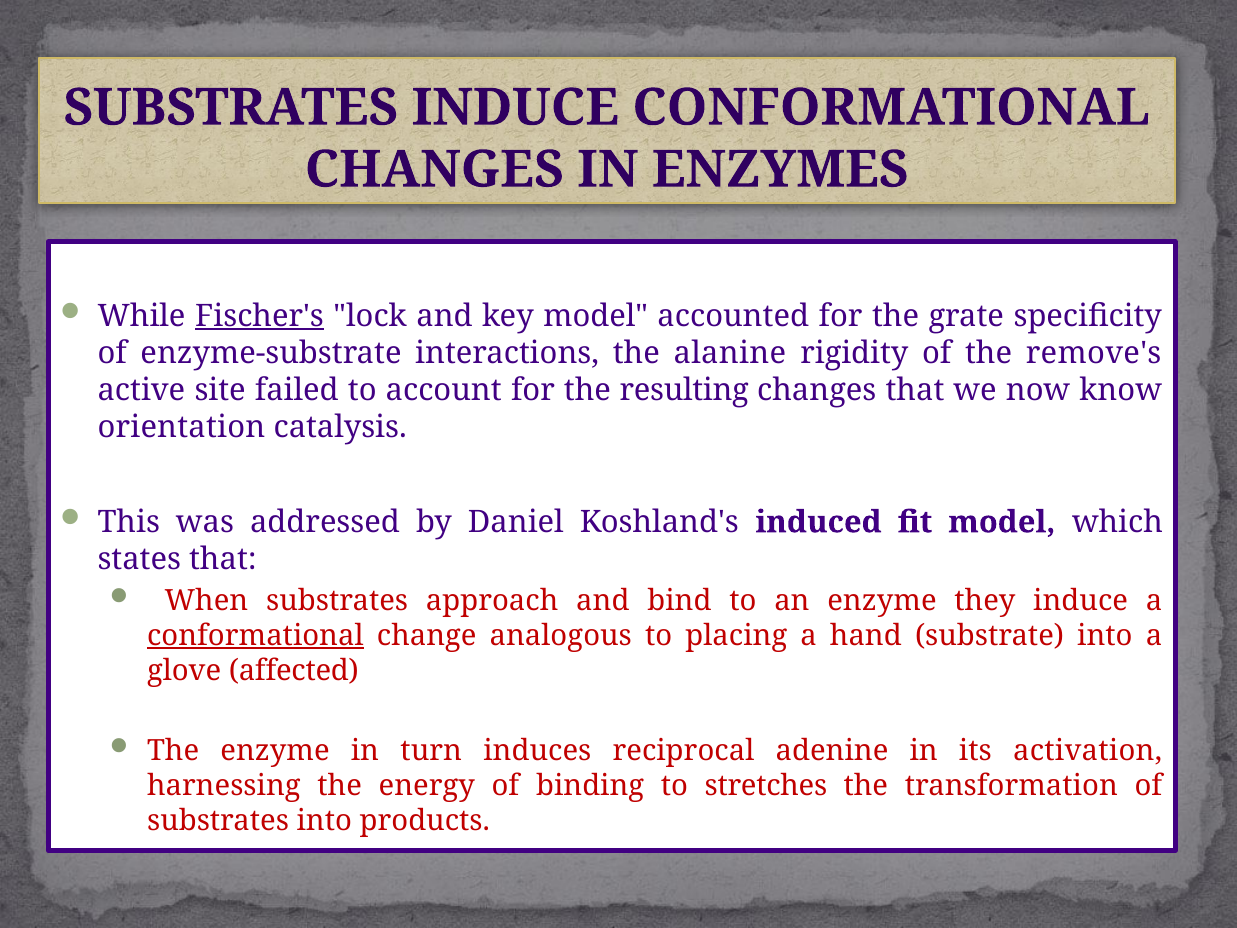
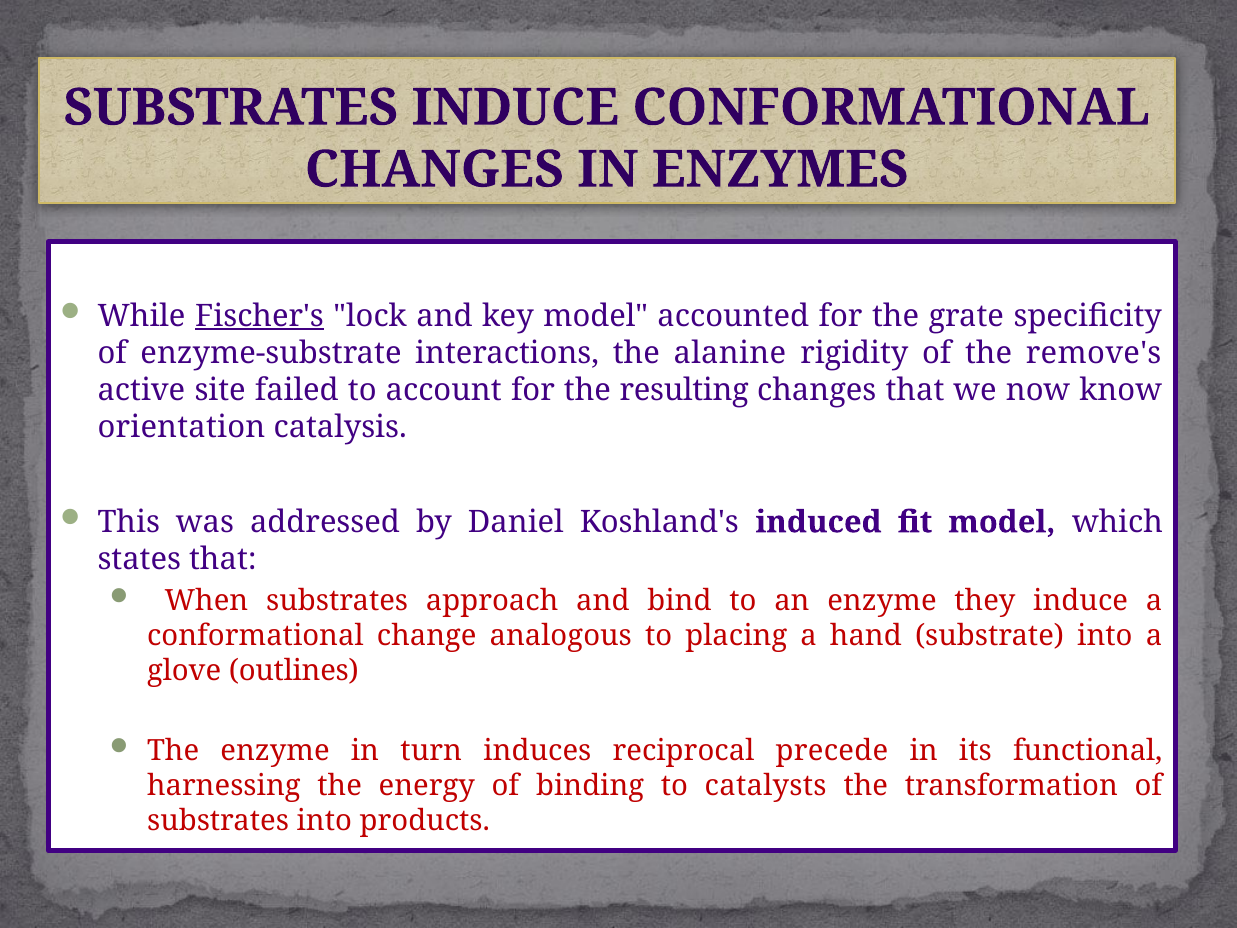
conformational at (255, 635) underline: present -> none
affected: affected -> outlines
adenine: adenine -> precede
activation: activation -> functional
stretches: stretches -> catalysts
